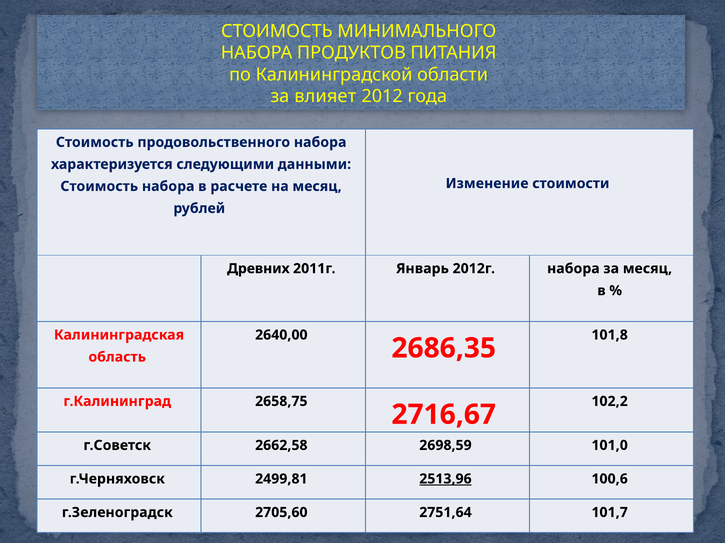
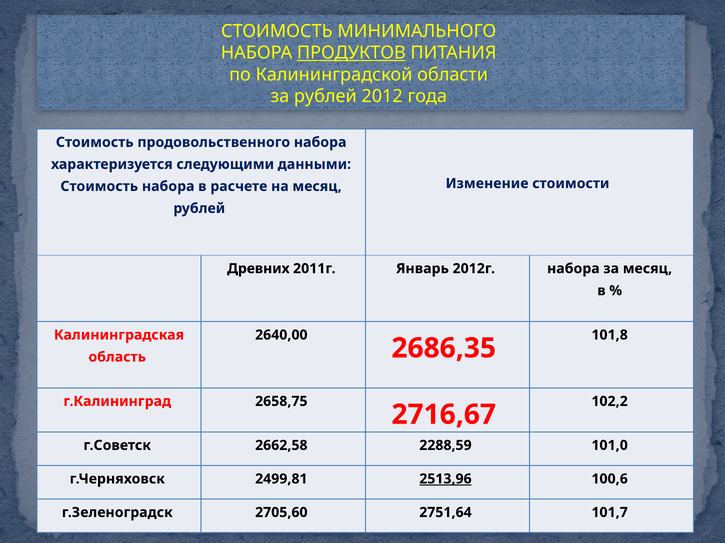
ПРОДУКТОВ underline: none -> present
за влияет: влияет -> рублей
2698,59: 2698,59 -> 2288,59
